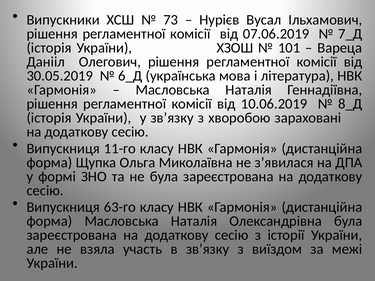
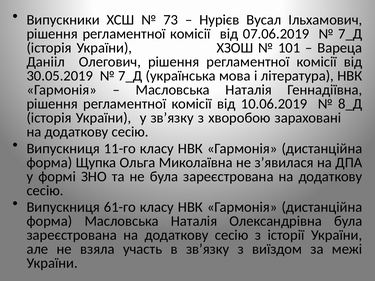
6_Д at (130, 76): 6_Д -> 7_Д
63-го: 63-го -> 61-го
